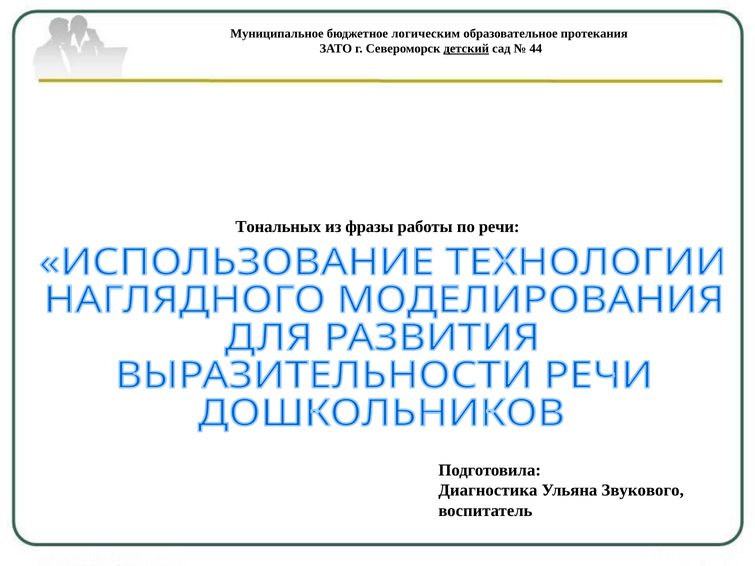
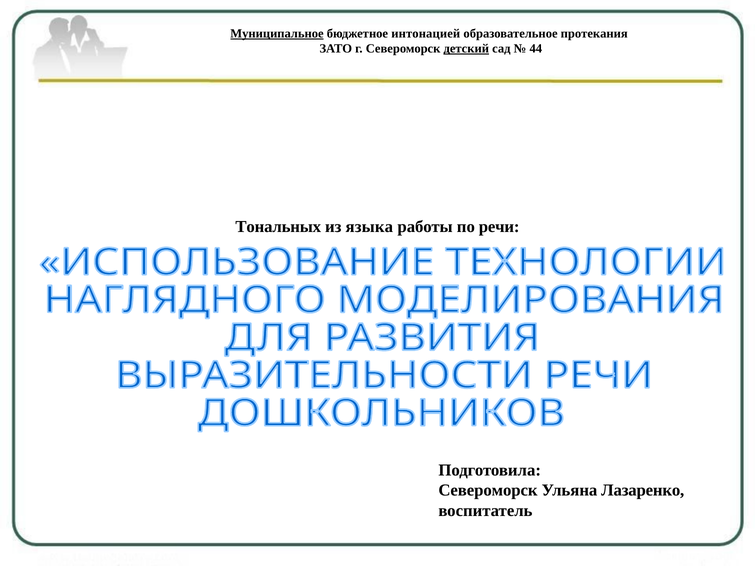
Муниципальное underline: none -> present
логическим: логическим -> интонацией
фразы: фразы -> языка
Диагностика at (488, 491): Диагностика -> Североморск
Звукового: Звукового -> Лазаренко
